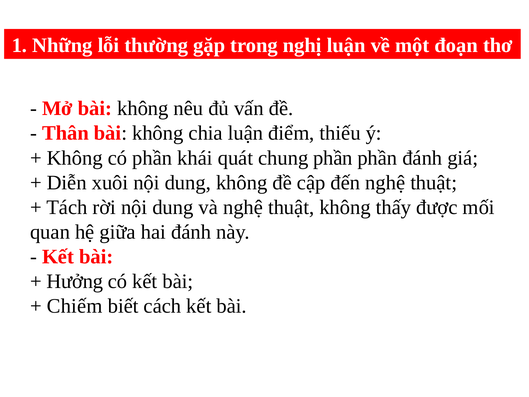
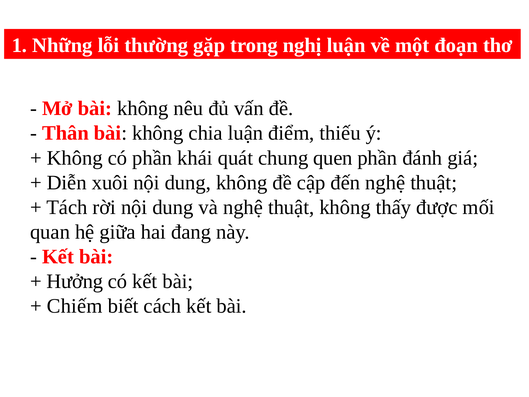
chung phần: phần -> quen
hai đánh: đánh -> đang
